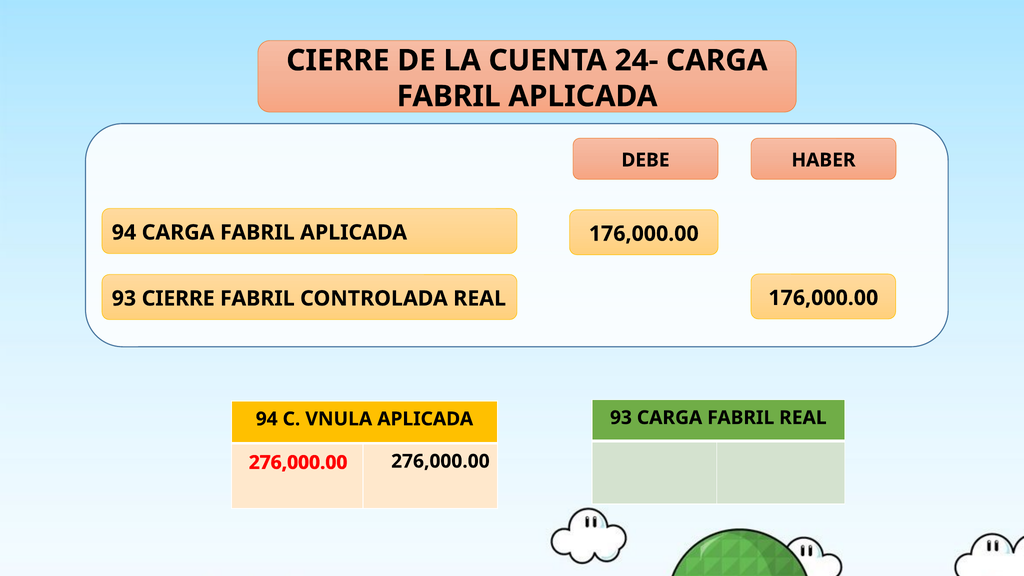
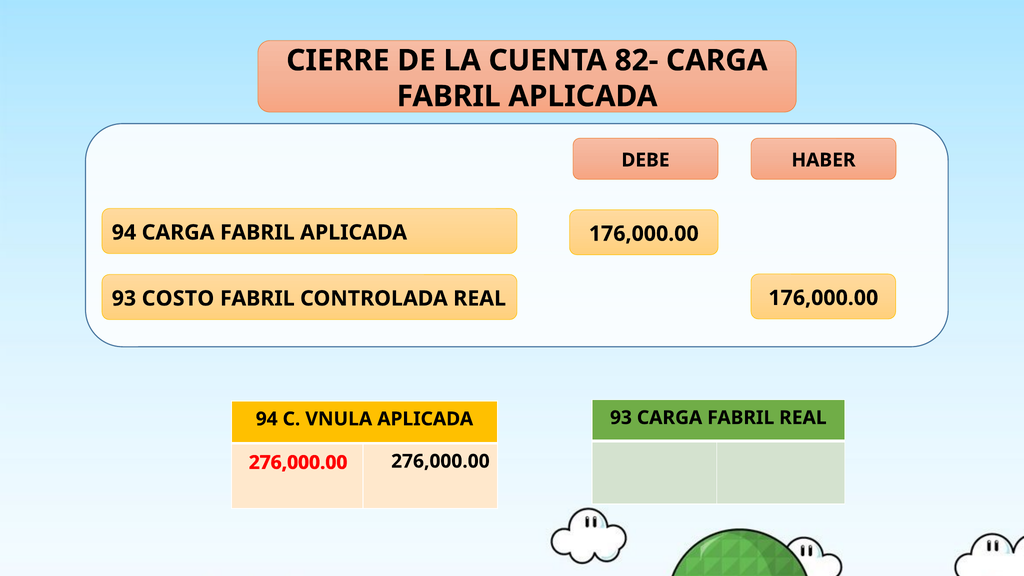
24-: 24- -> 82-
93 CIERRE: CIERRE -> COSTO
